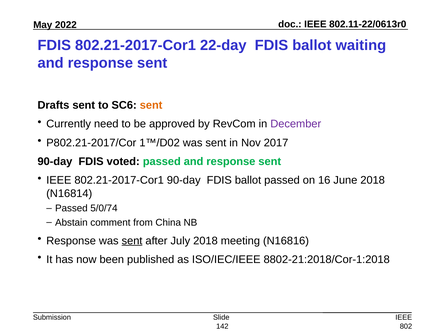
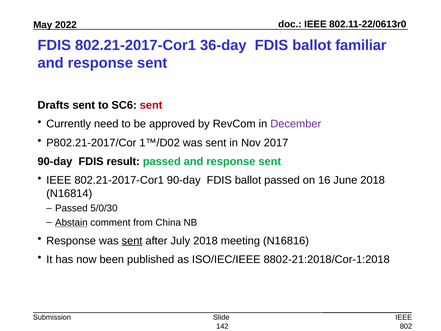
22-day: 22-day -> 36-day
waiting: waiting -> familiar
sent at (151, 105) colour: orange -> red
voted: voted -> result
5/0/74: 5/0/74 -> 5/0/30
Abstain underline: none -> present
